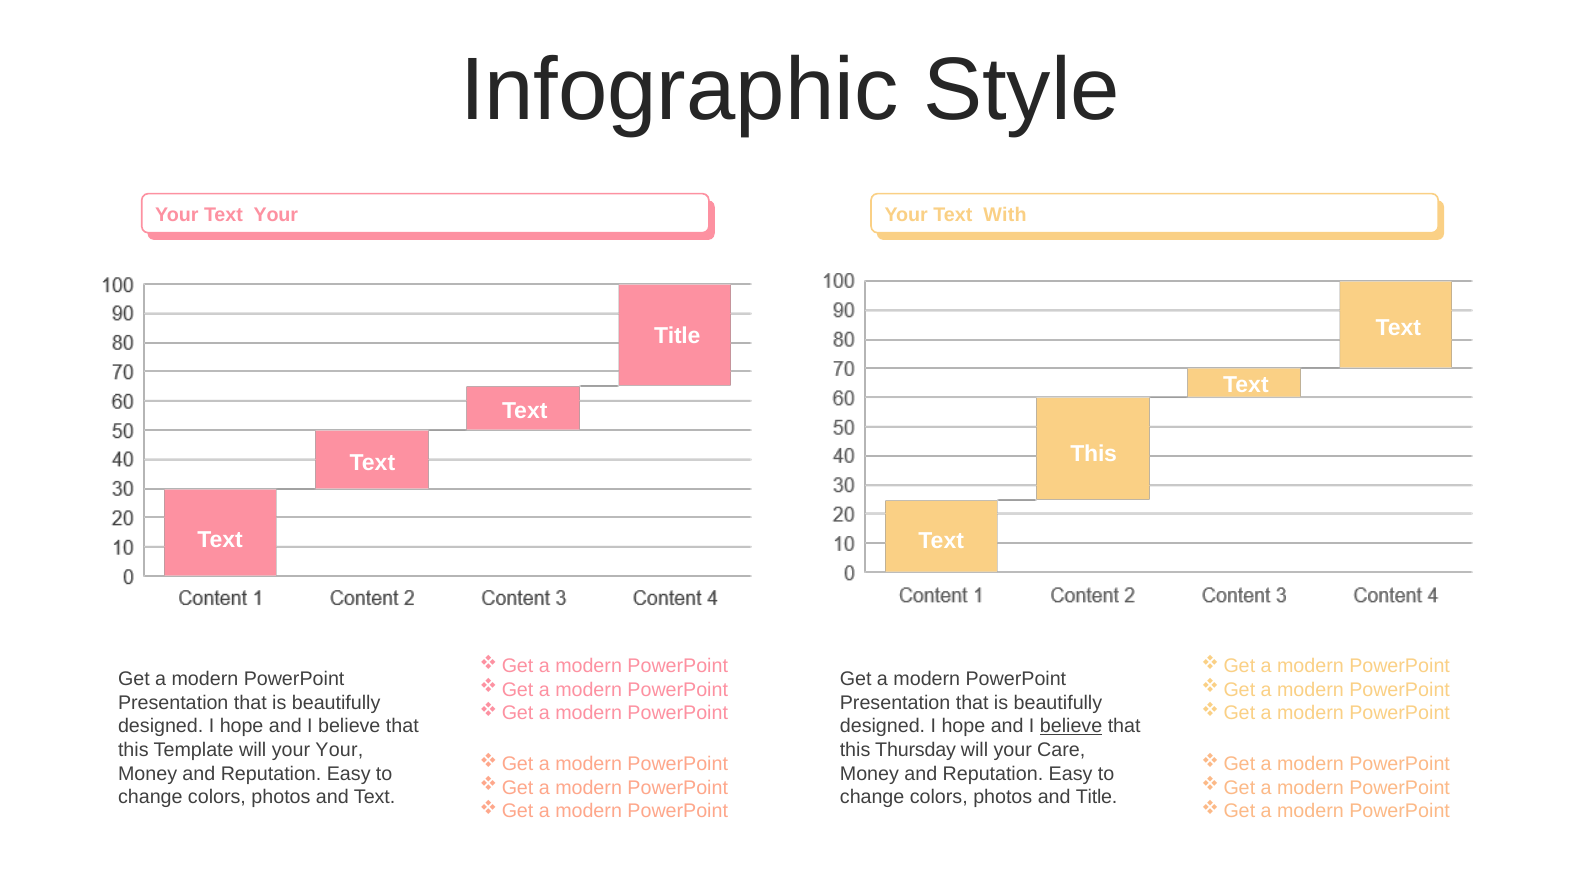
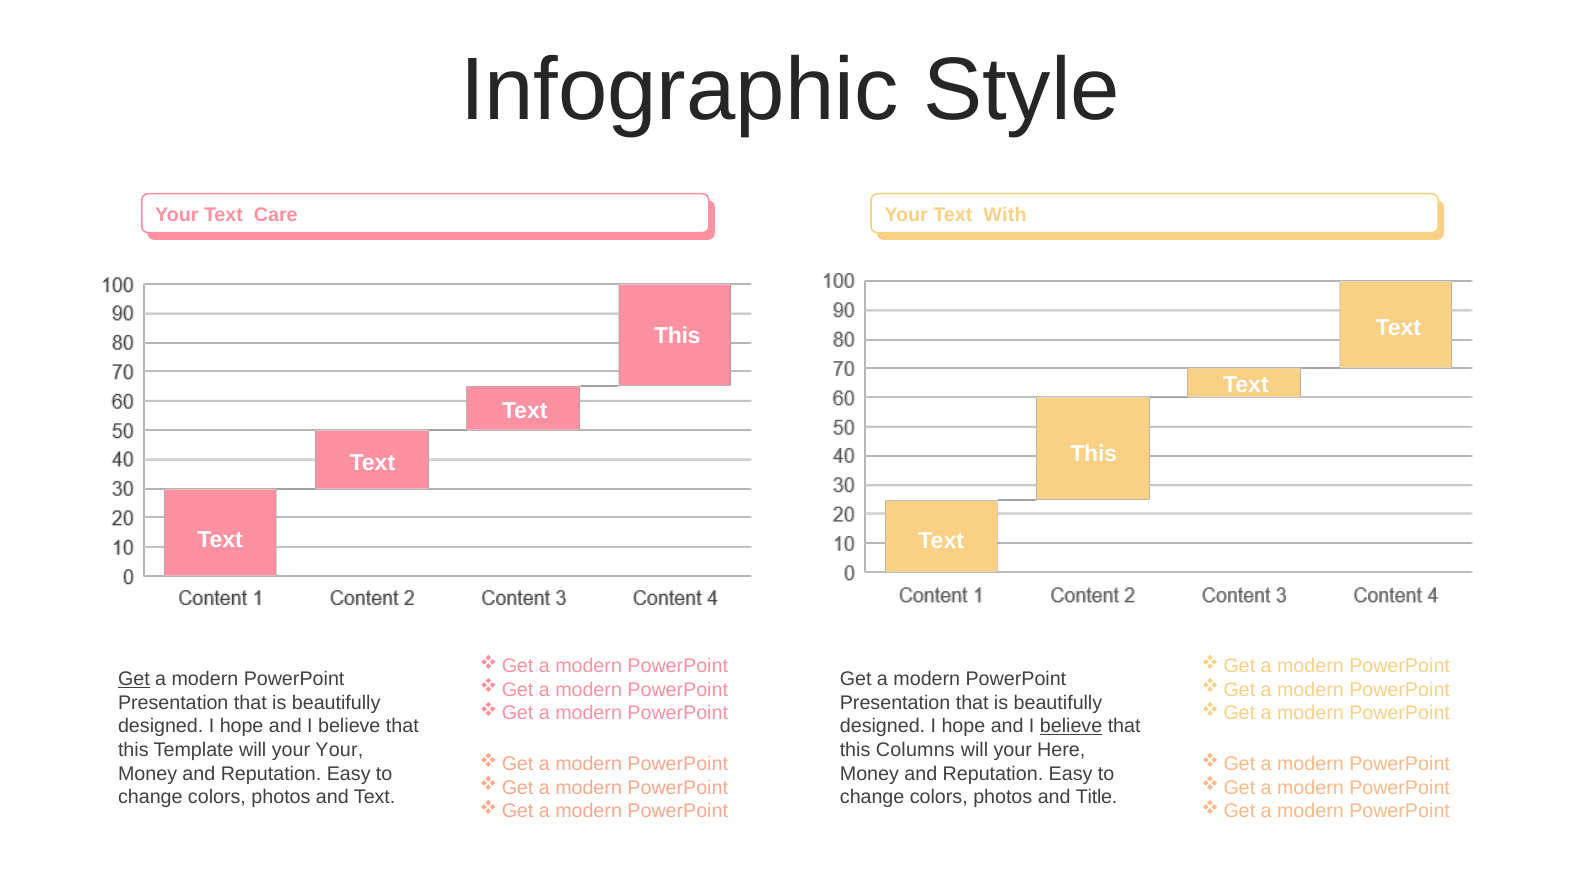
Text Your: Your -> Care
Title at (677, 336): Title -> This
Get at (134, 679) underline: none -> present
Thursday: Thursday -> Columns
Care: Care -> Here
